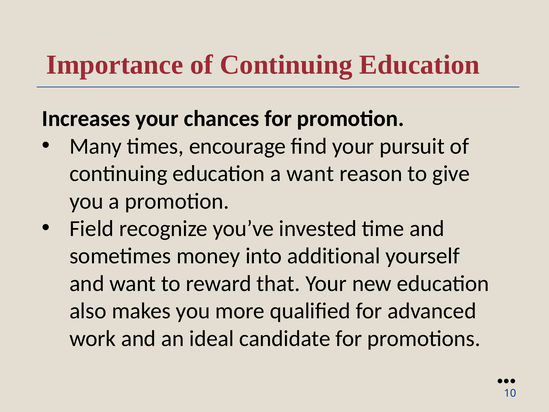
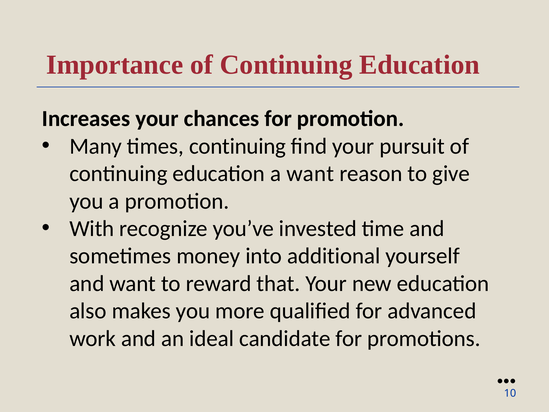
times encourage: encourage -> continuing
Field: Field -> With
